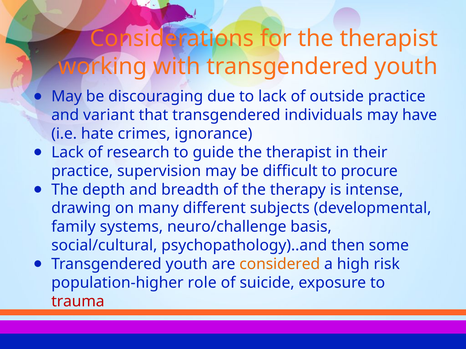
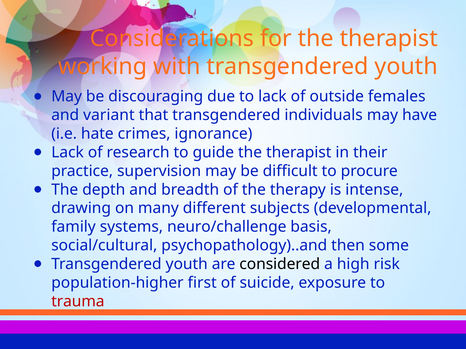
outside practice: practice -> females
considered colour: orange -> black
role: role -> first
